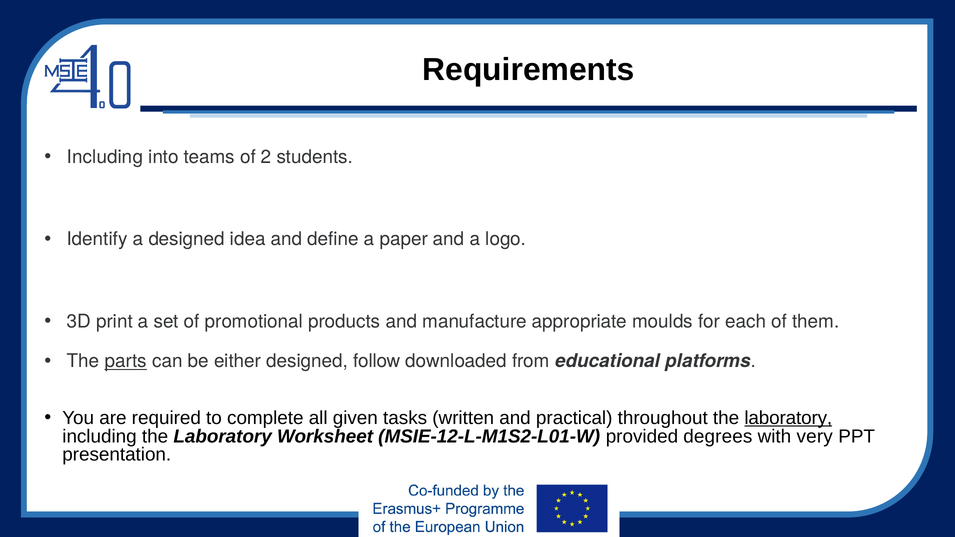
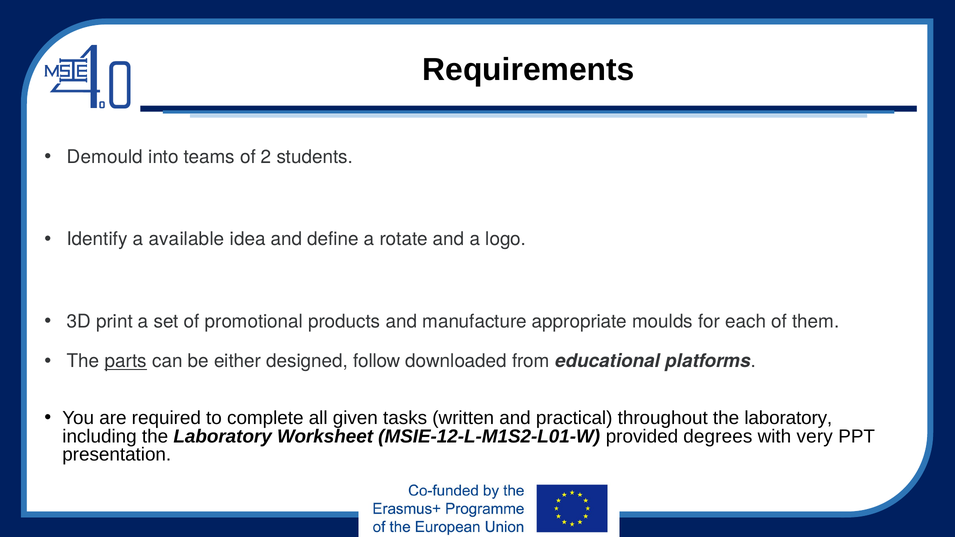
Including at (105, 157): Including -> Demould
a designed: designed -> available
paper: paper -> rotate
laboratory at (788, 418) underline: present -> none
